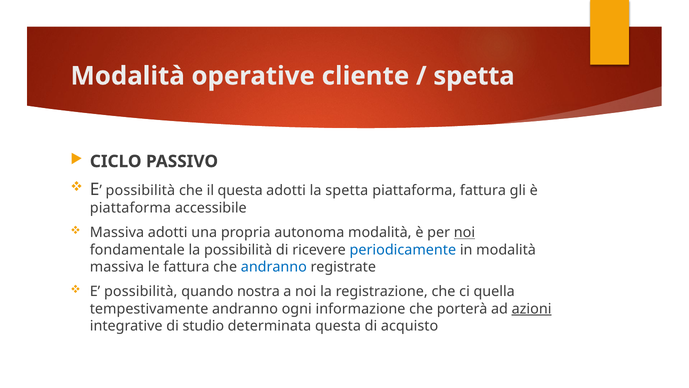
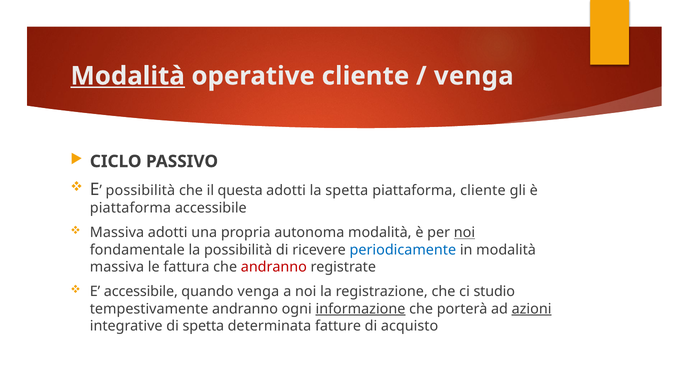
Modalità at (128, 76) underline: none -> present
spetta at (474, 76): spetta -> venga
piattaforma fattura: fattura -> cliente
andranno at (274, 267) colour: blue -> red
E possibilità: possibilità -> accessibile
quando nostra: nostra -> venga
quella: quella -> studio
informazione underline: none -> present
di studio: studio -> spetta
determinata questa: questa -> fatture
